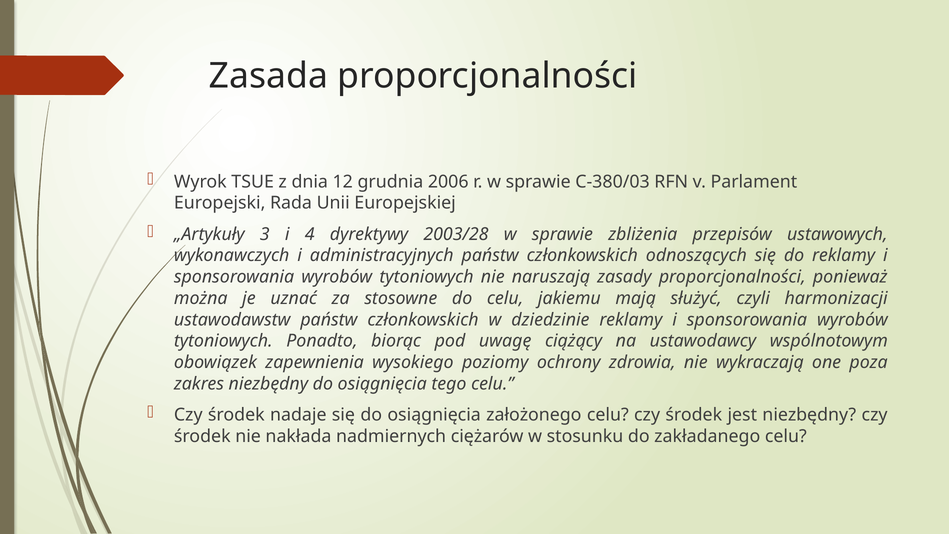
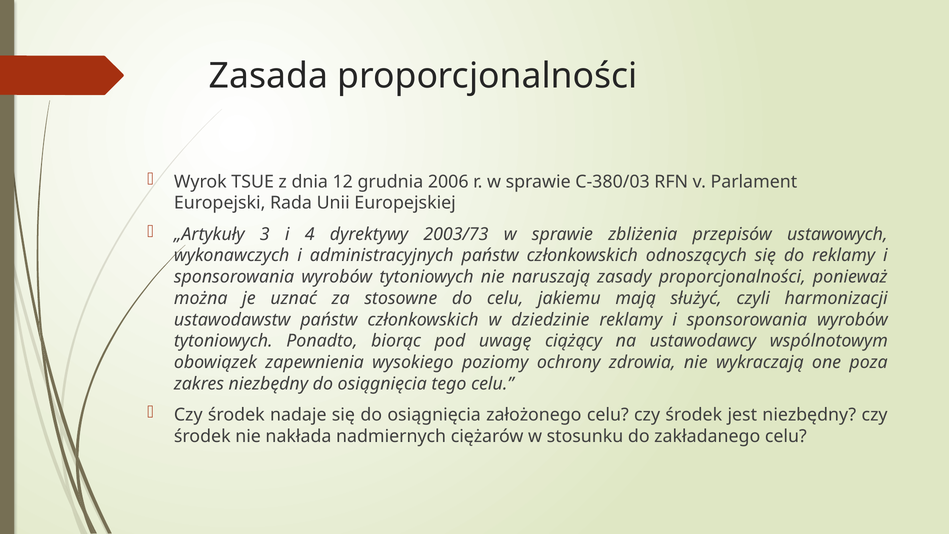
2003/28: 2003/28 -> 2003/73
